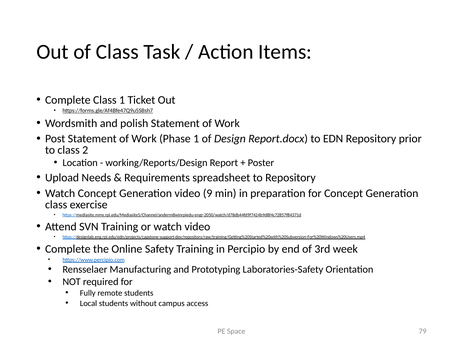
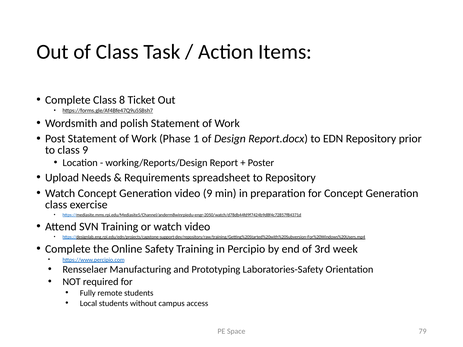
Class 1: 1 -> 8
class 2: 2 -> 9
